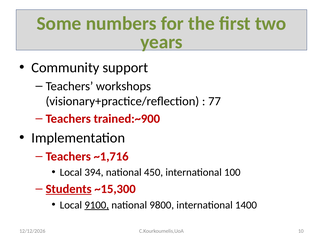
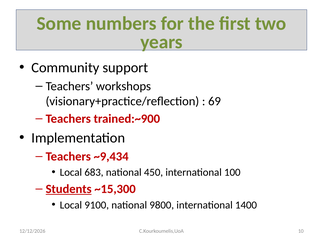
77: 77 -> 69
~1,716: ~1,716 -> ~9,434
394: 394 -> 683
9100 underline: present -> none
